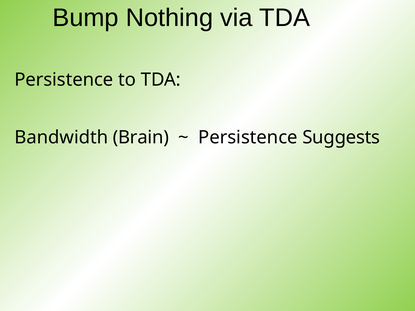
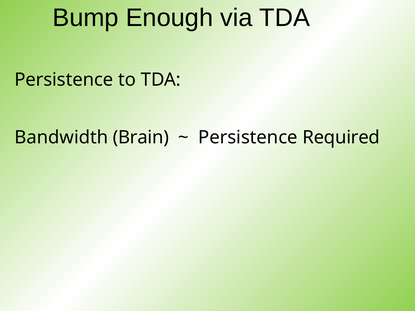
Nothing: Nothing -> Enough
Suggests: Suggests -> Required
